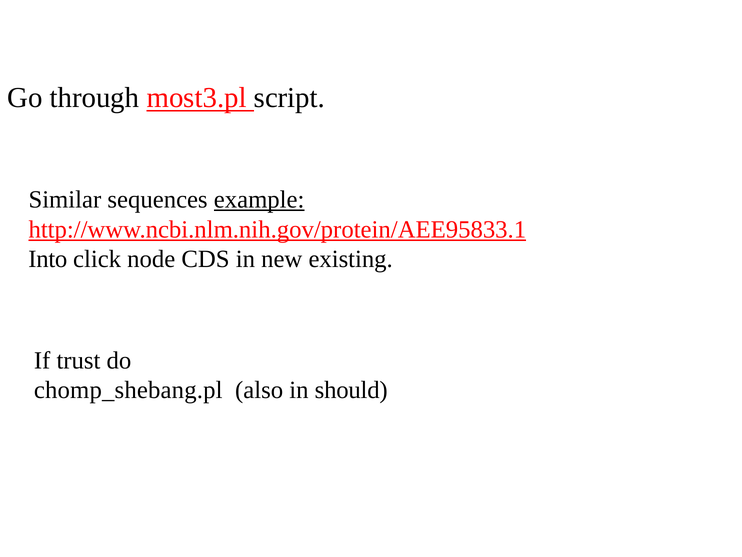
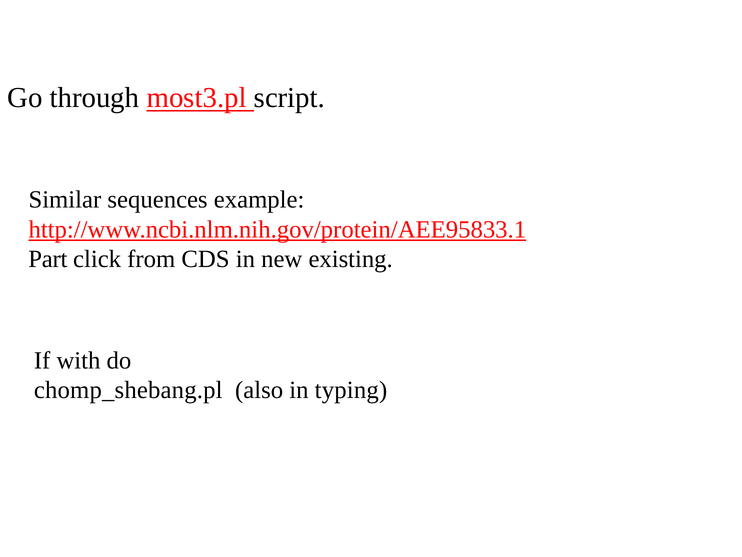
example underline: present -> none
Into: Into -> Part
node: node -> from
trust: trust -> with
should: should -> typing
